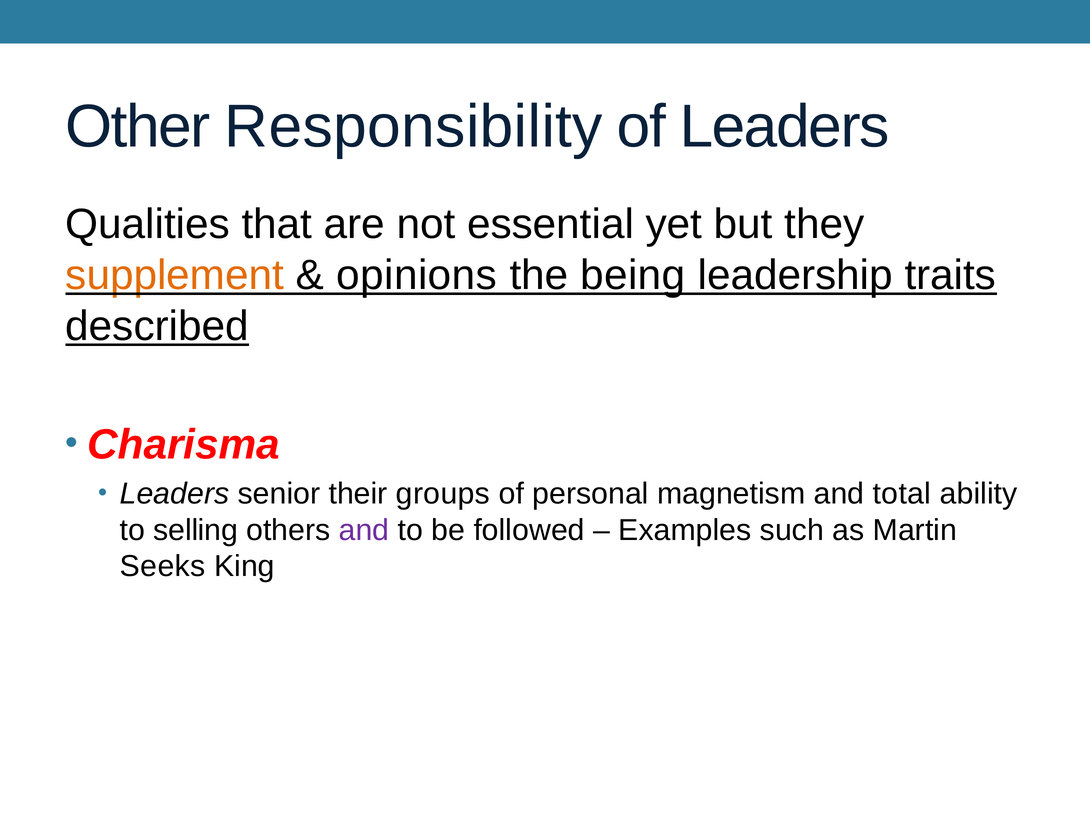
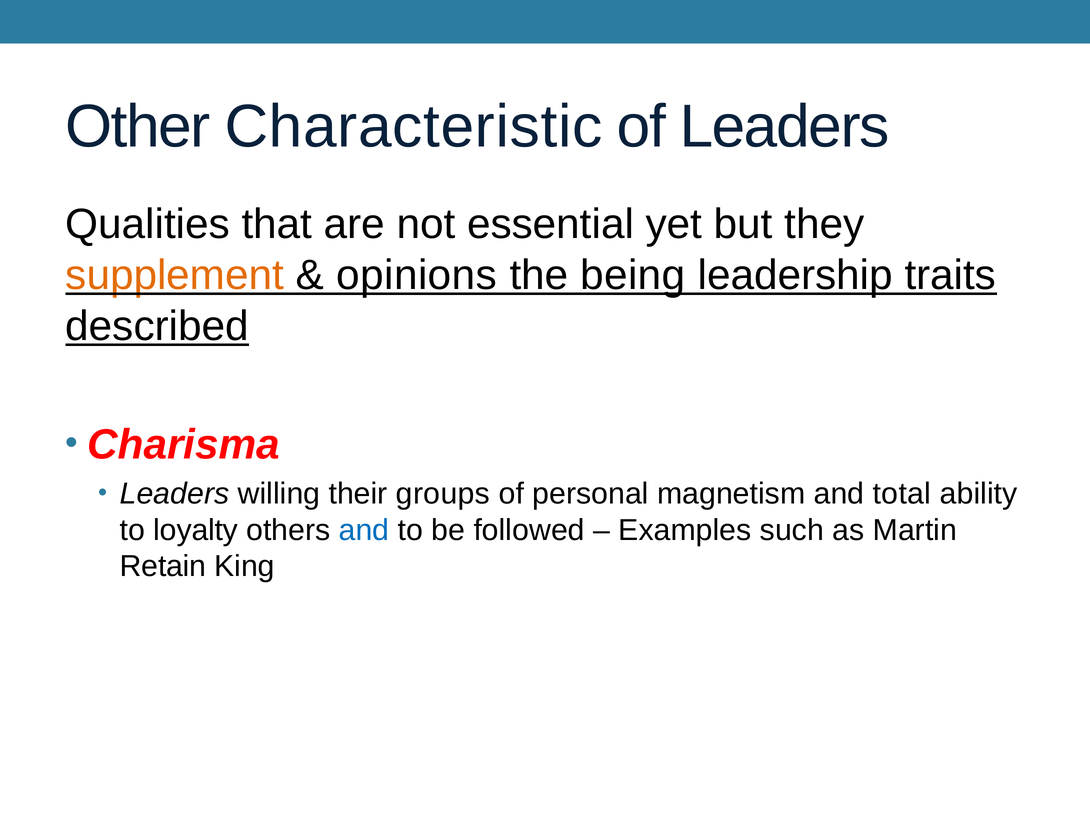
Responsibility: Responsibility -> Characteristic
senior: senior -> willing
selling: selling -> loyalty
and at (364, 530) colour: purple -> blue
Seeks: Seeks -> Retain
